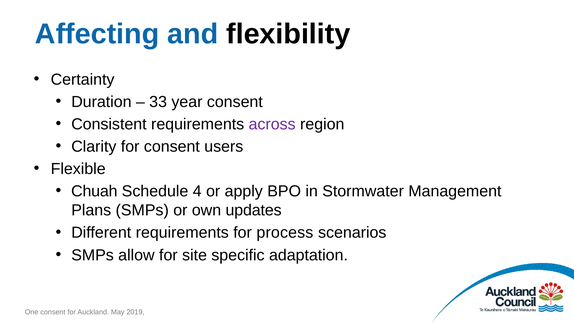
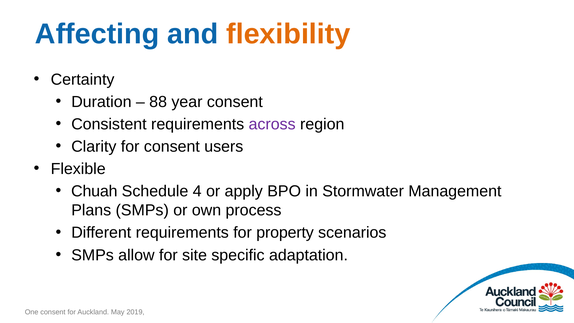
flexibility colour: black -> orange
33: 33 -> 88
updates: updates -> process
process: process -> property
